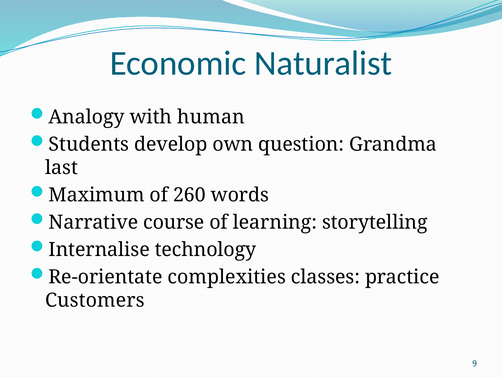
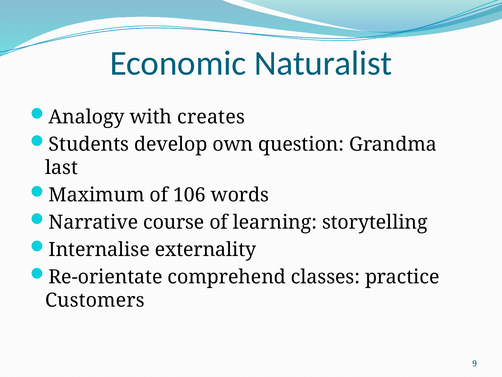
human: human -> creates
260: 260 -> 106
technology: technology -> externality
complexities: complexities -> comprehend
